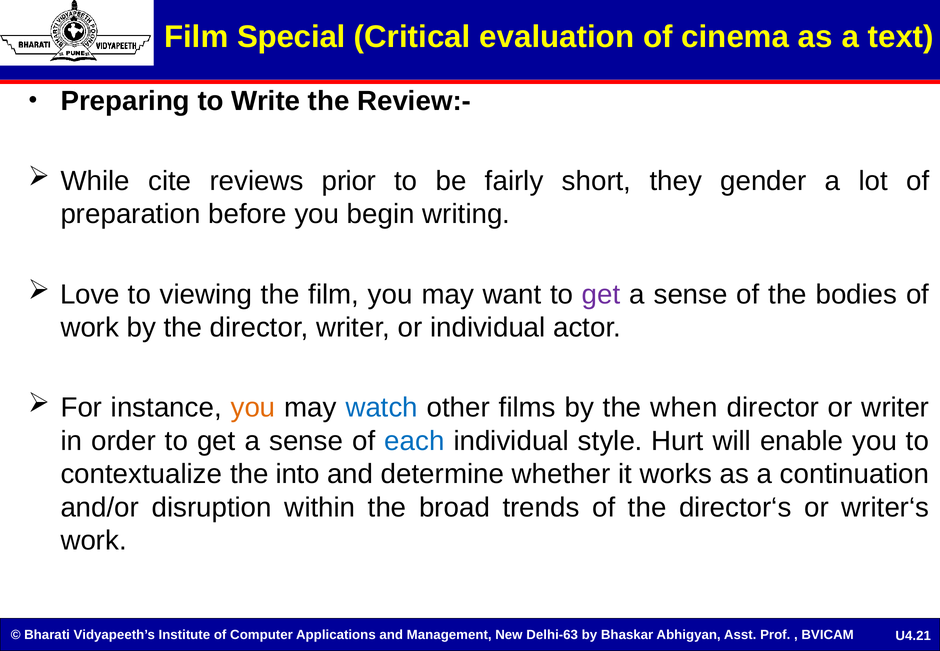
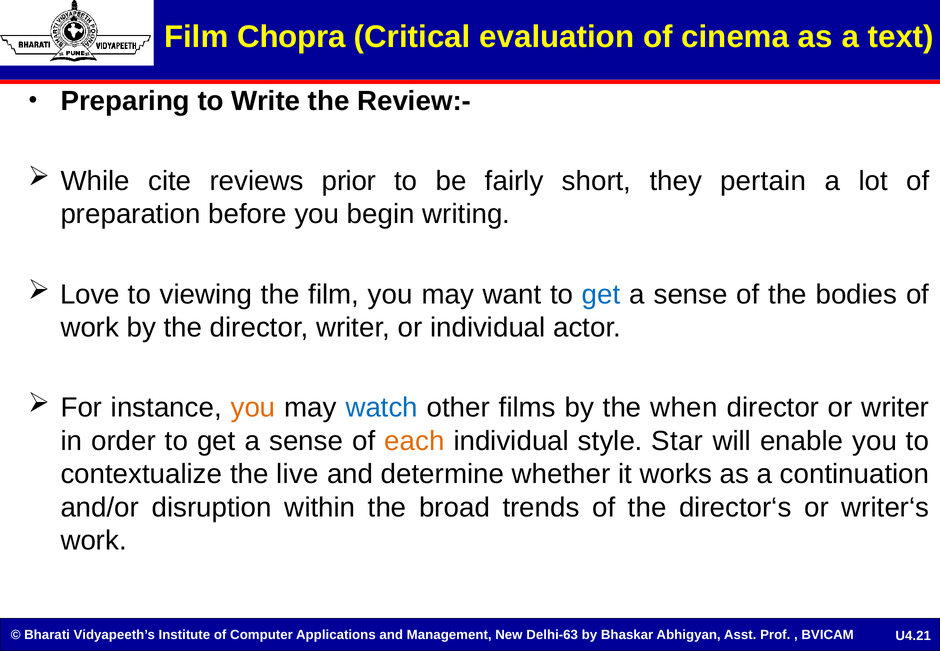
Special: Special -> Chopra
gender: gender -> pertain
get at (601, 294) colour: purple -> blue
each colour: blue -> orange
Hurt: Hurt -> Star
into: into -> live
